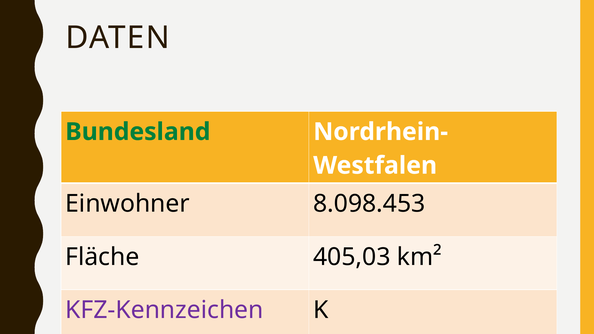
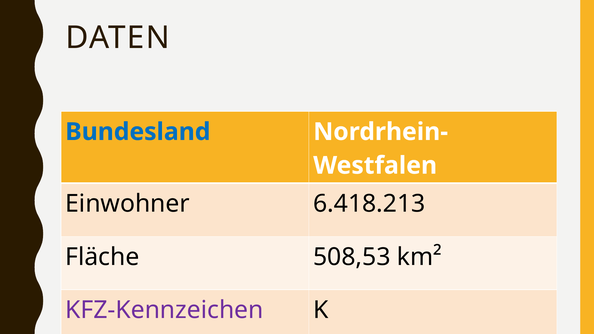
Bundesland colour: green -> blue
8.098.453: 8.098.453 -> 6.418.213
405,03: 405,03 -> 508,53
